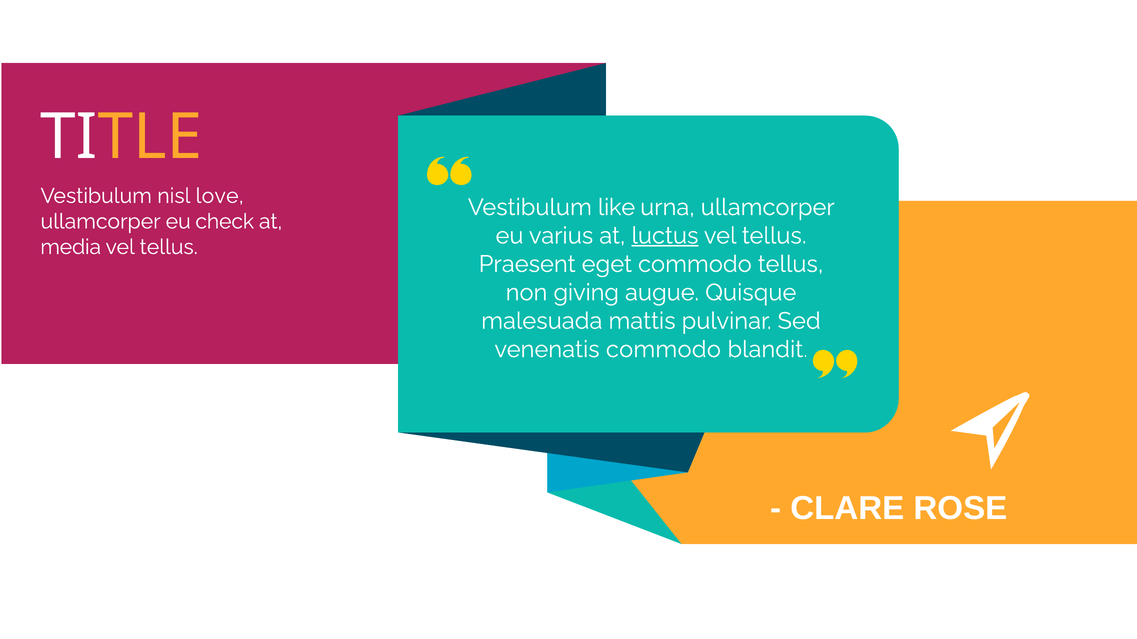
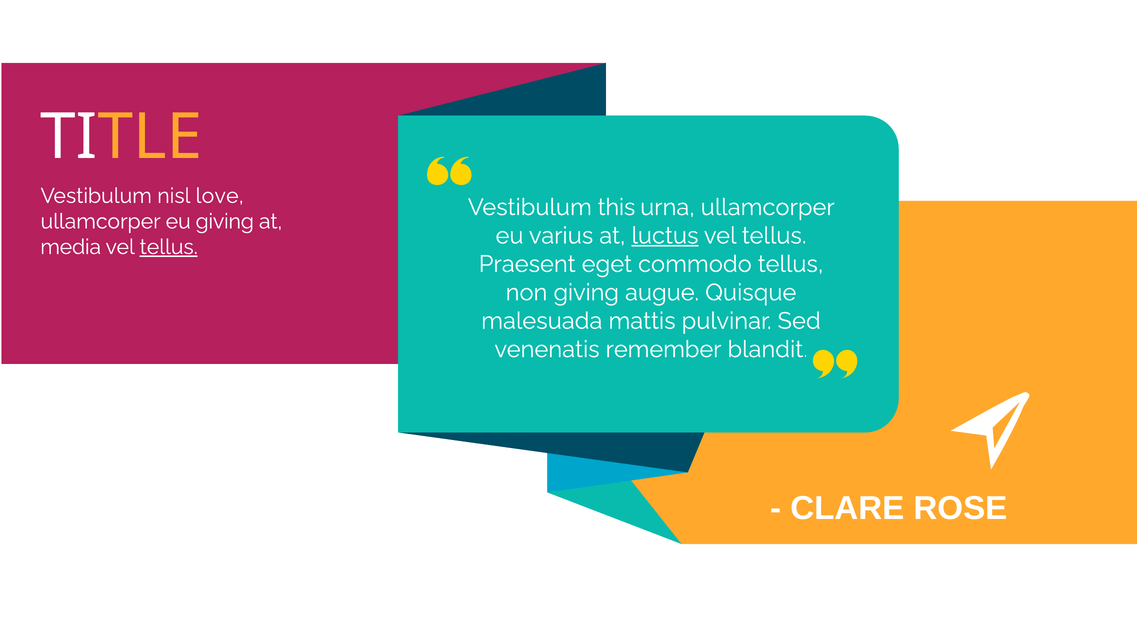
like: like -> this
eu check: check -> giving
tellus at (169, 247) underline: none -> present
venenatis commodo: commodo -> remember
